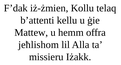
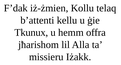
Mattew: Mattew -> Tkunux
jeħlishom: jeħlishom -> jħarishom
